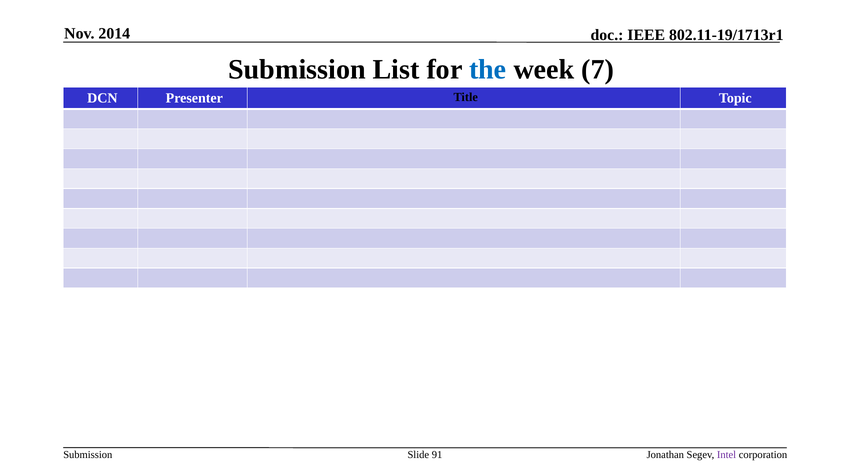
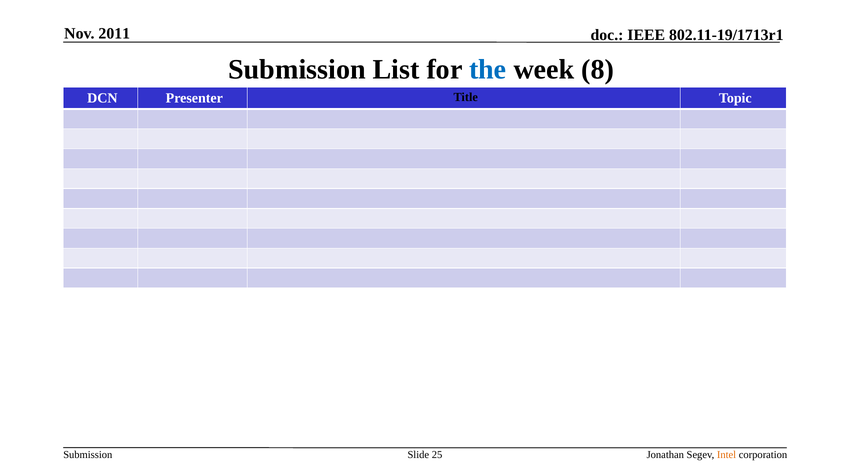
2014: 2014 -> 2011
7: 7 -> 8
91: 91 -> 25
Intel colour: purple -> orange
